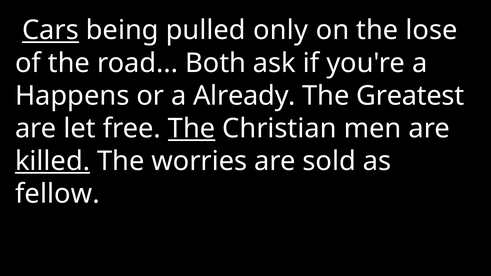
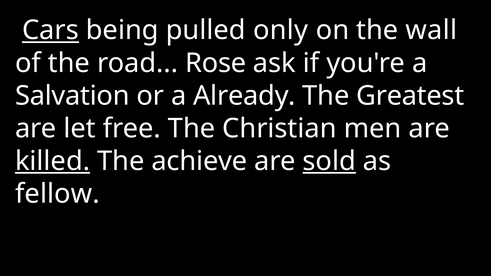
lose: lose -> wall
Both: Both -> Rose
Happens: Happens -> Salvation
The at (192, 128) underline: present -> none
worries: worries -> achieve
sold underline: none -> present
